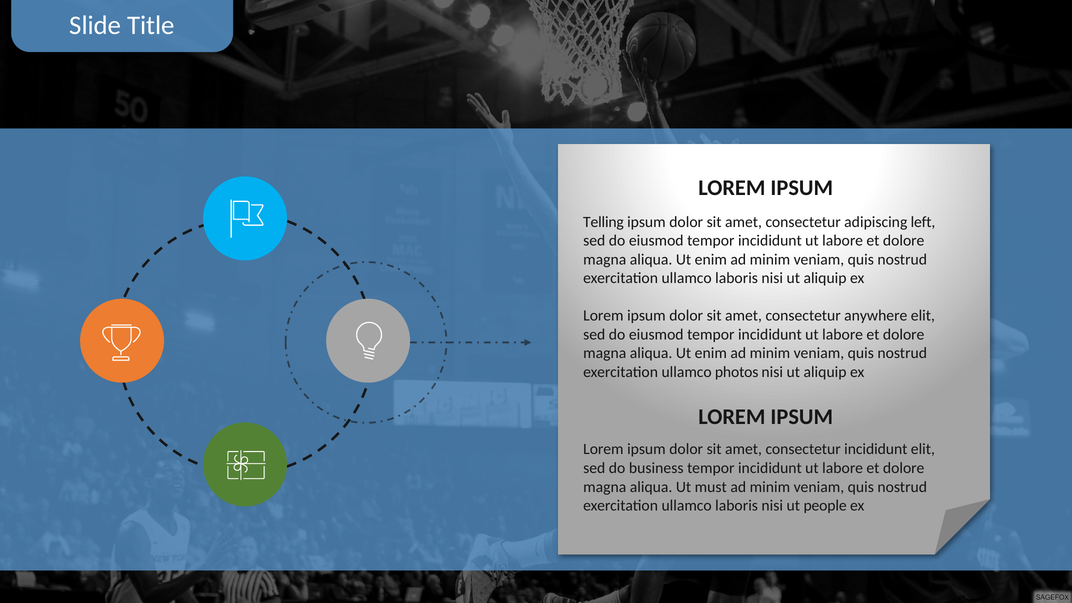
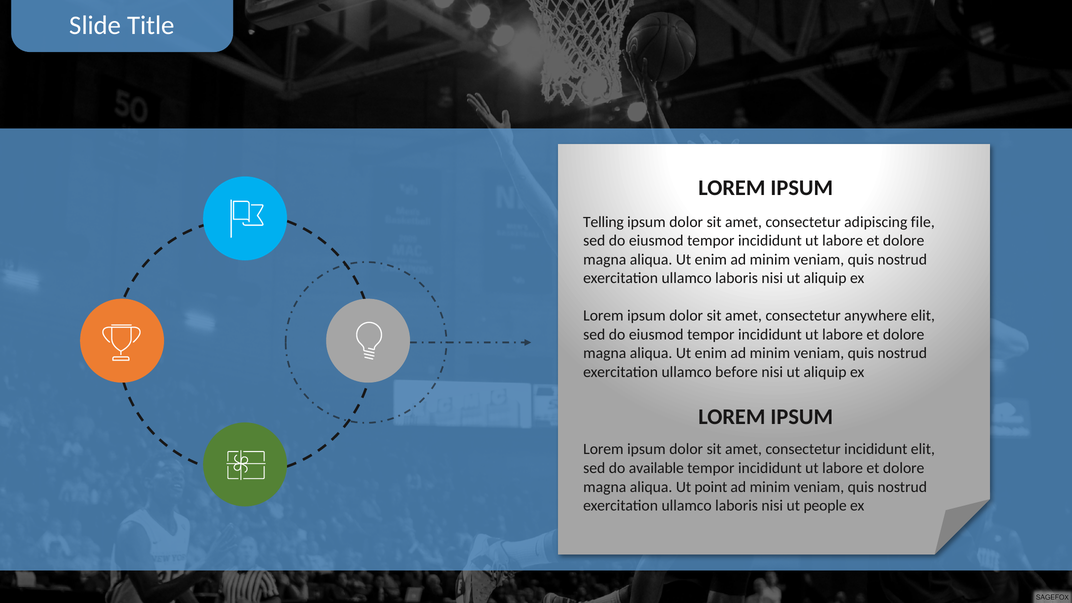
left: left -> file
photos: photos -> before
business: business -> available
must: must -> point
